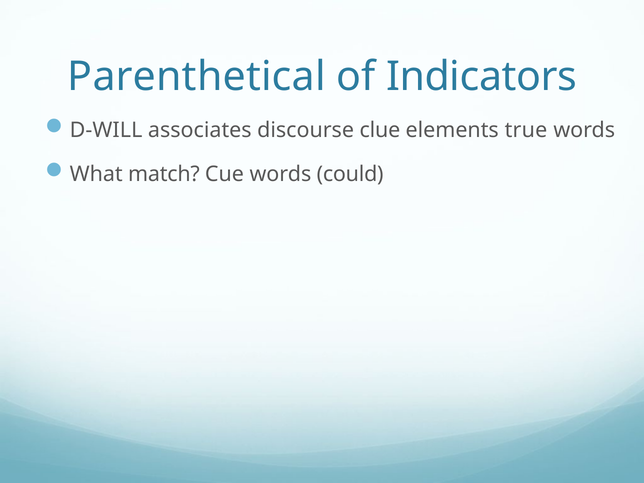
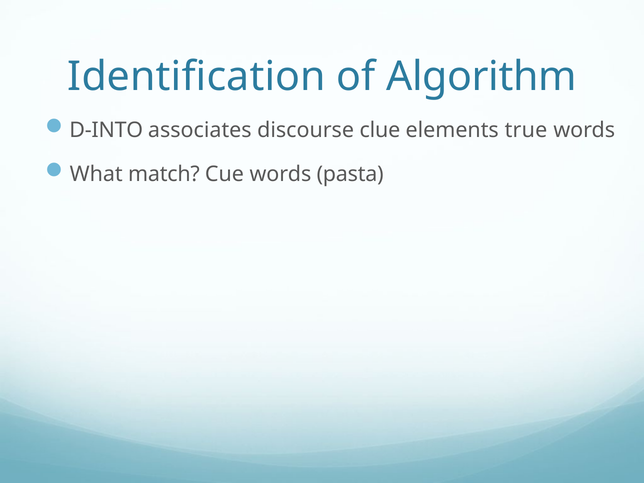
Parenthetical: Parenthetical -> Identification
Indicators: Indicators -> Algorithm
D-WILL: D-WILL -> D-INTO
could: could -> pasta
